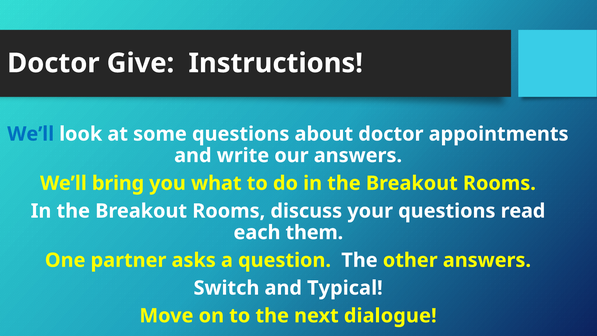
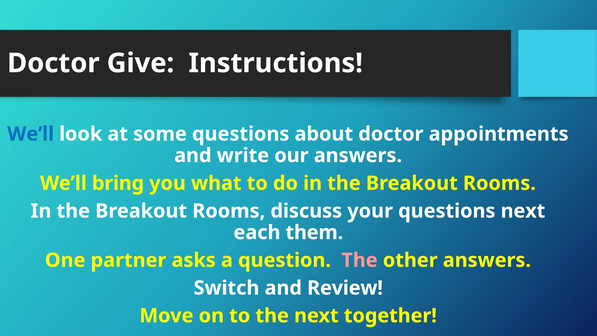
questions read: read -> next
The at (359, 260) colour: white -> pink
Typical: Typical -> Review
dialogue: dialogue -> together
